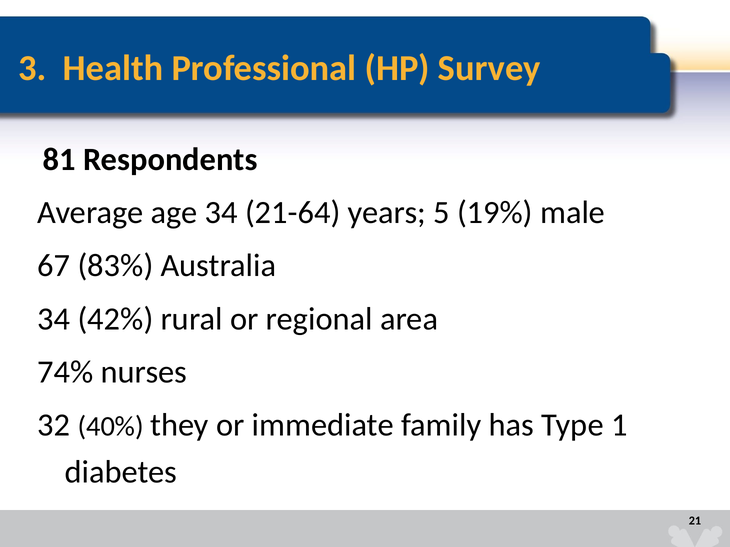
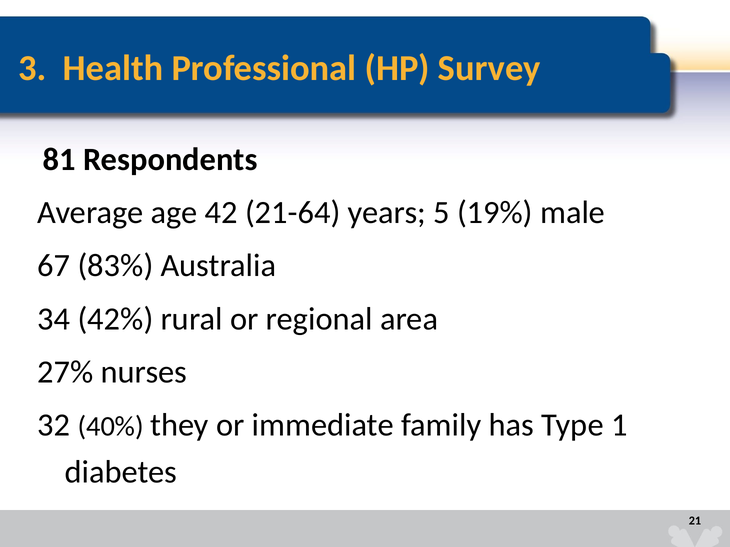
age 34: 34 -> 42
74%: 74% -> 27%
